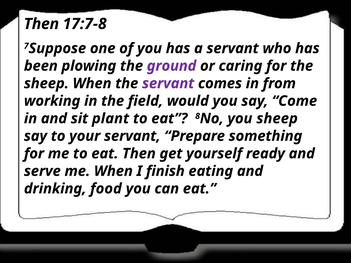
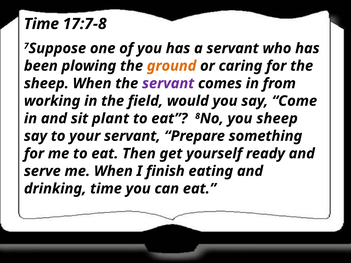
Then at (41, 24): Then -> Time
ground colour: purple -> orange
drinking food: food -> time
